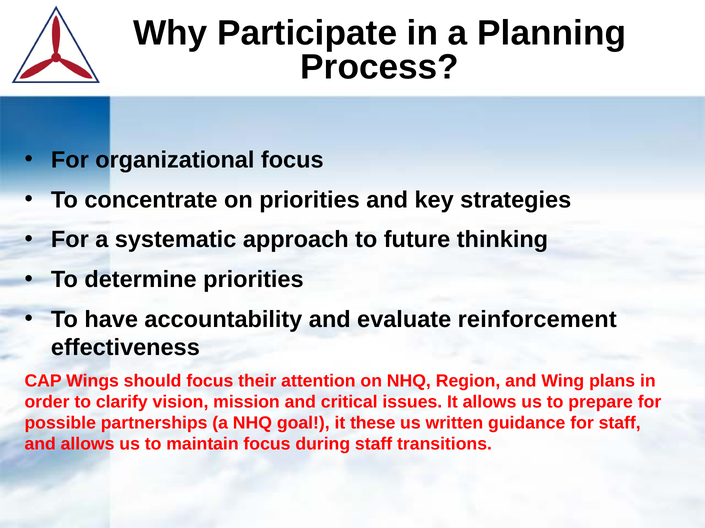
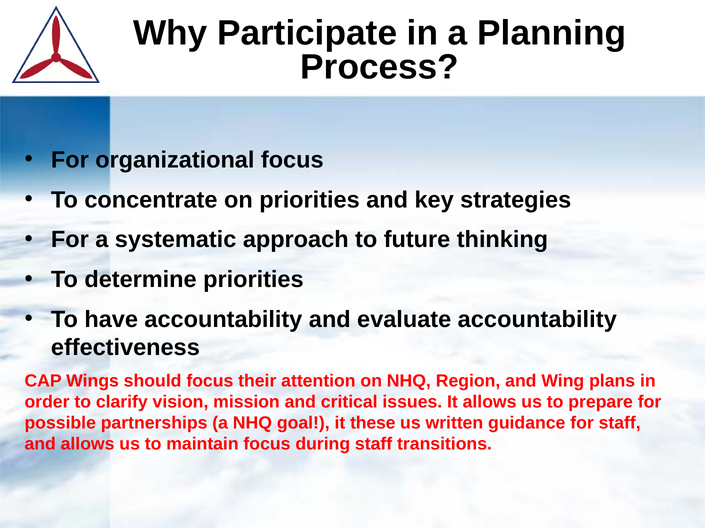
evaluate reinforcement: reinforcement -> accountability
